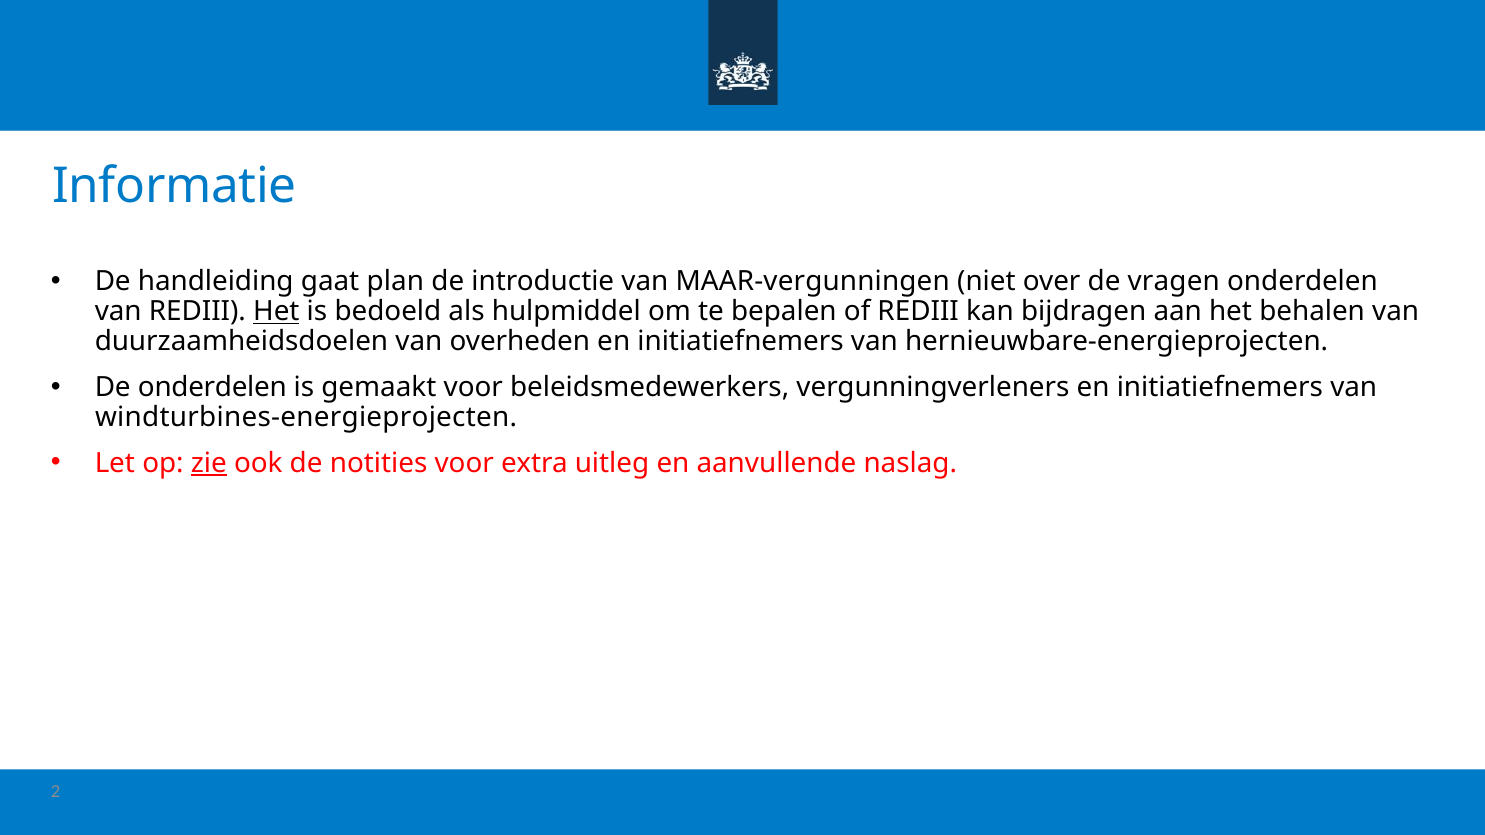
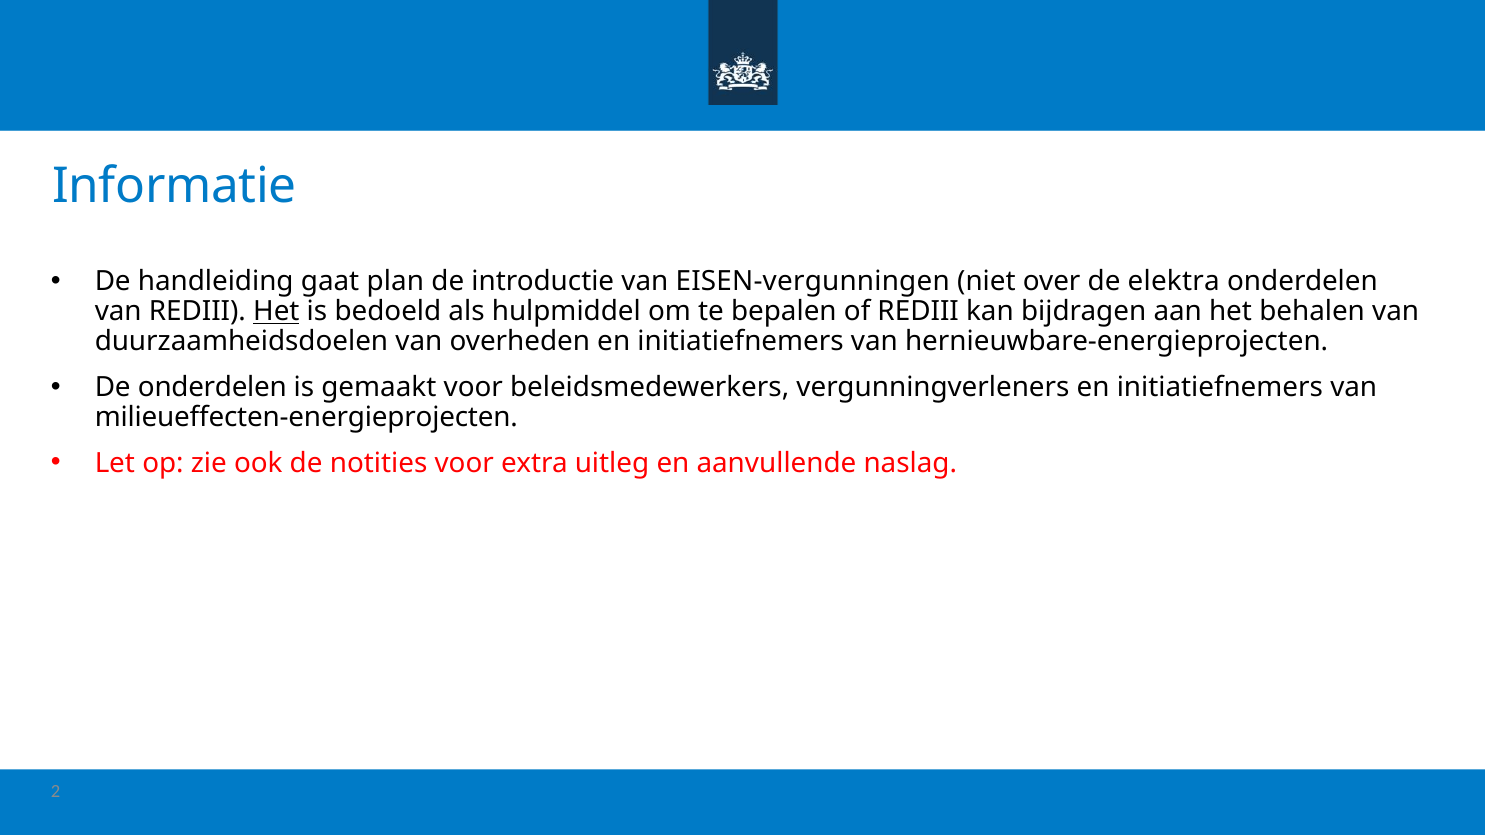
MAAR-vergunningen: MAAR-vergunningen -> EISEN-vergunningen
vragen: vragen -> elektra
windturbines-energieprojecten: windturbines-energieprojecten -> milieueffecten-energieprojecten
zie underline: present -> none
